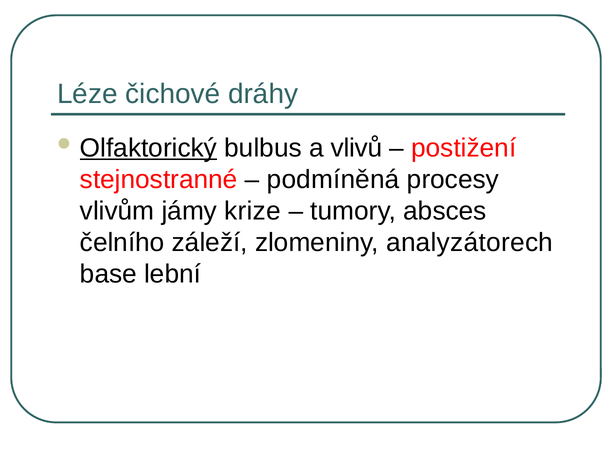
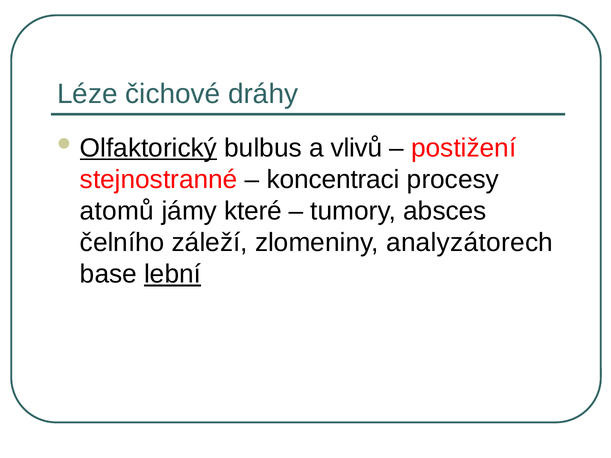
podmíněná: podmíněná -> koncentraci
vlivům: vlivům -> atomů
krize: krize -> které
lební underline: none -> present
